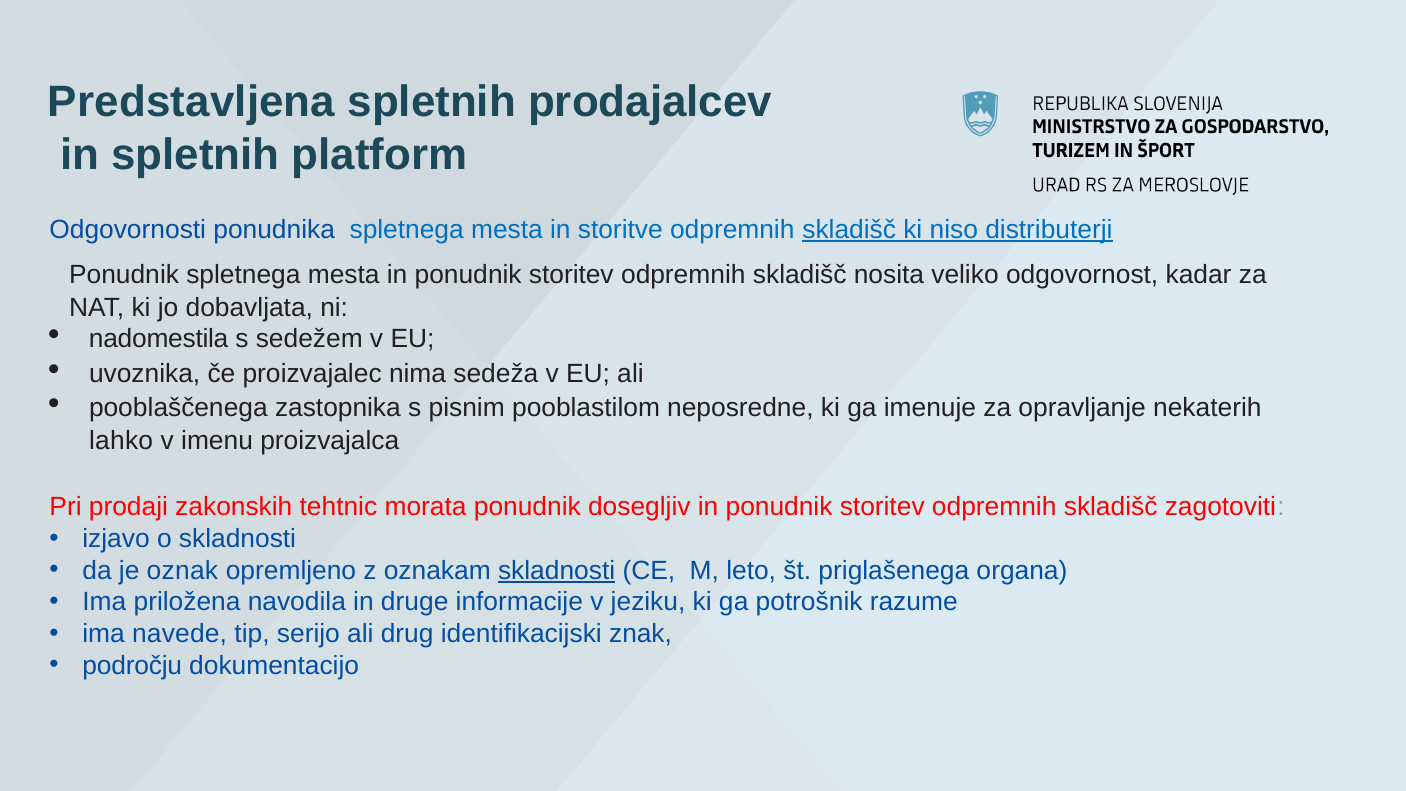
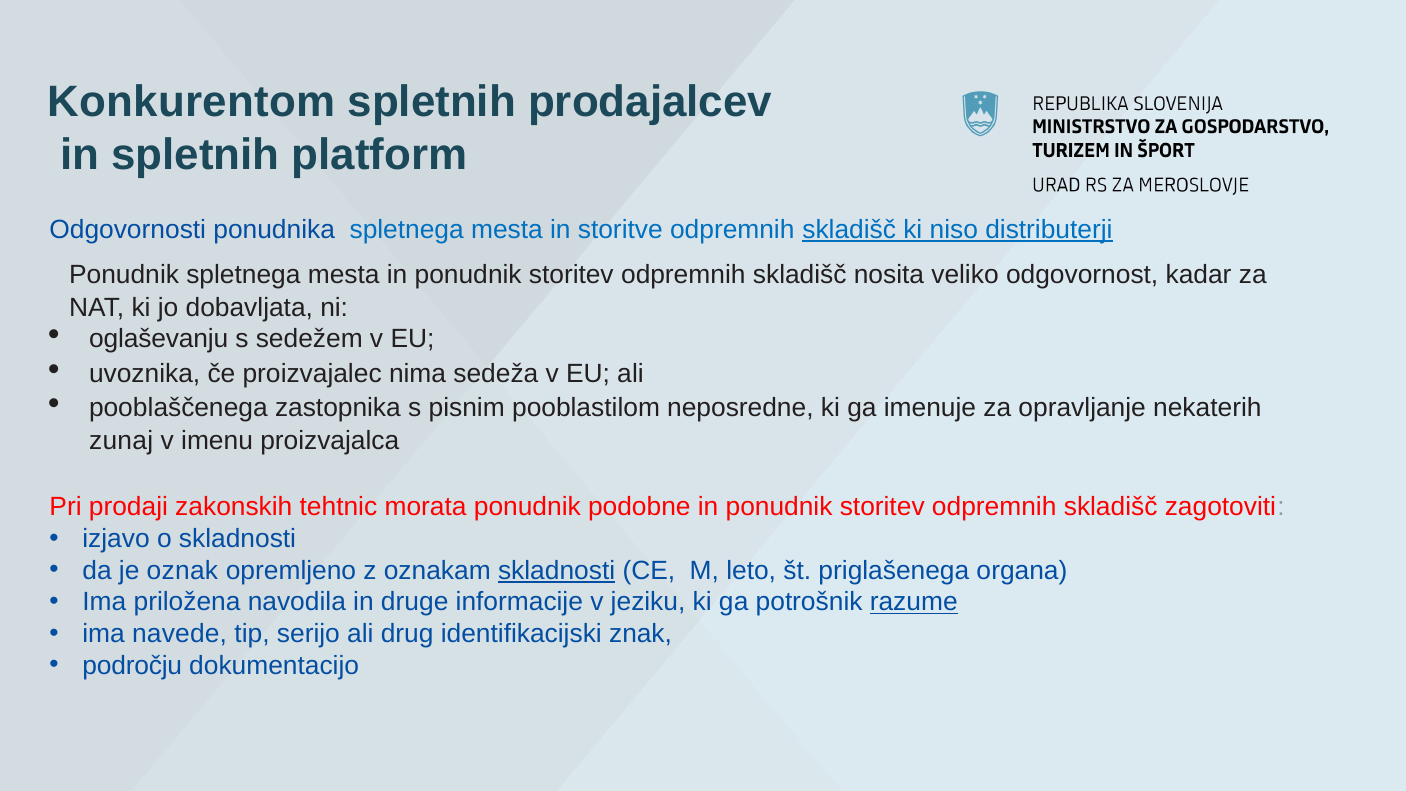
Predstavljena: Predstavljena -> Konkurentom
nadomestila: nadomestila -> oglaševanju
lahko: lahko -> zunaj
dosegljiv: dosegljiv -> podobne
razume underline: none -> present
